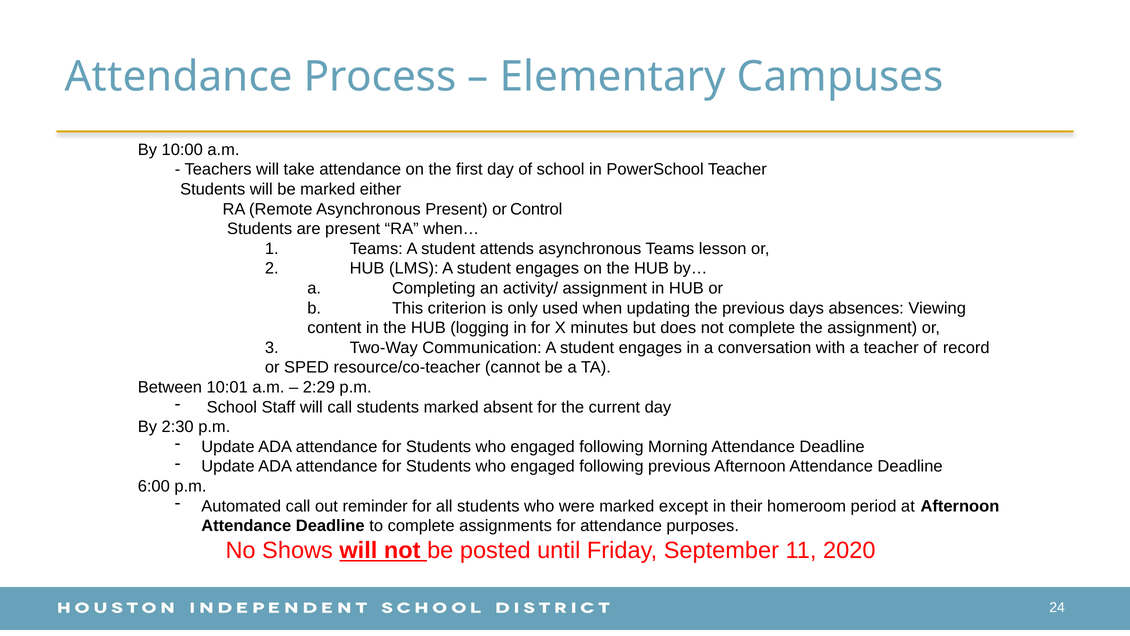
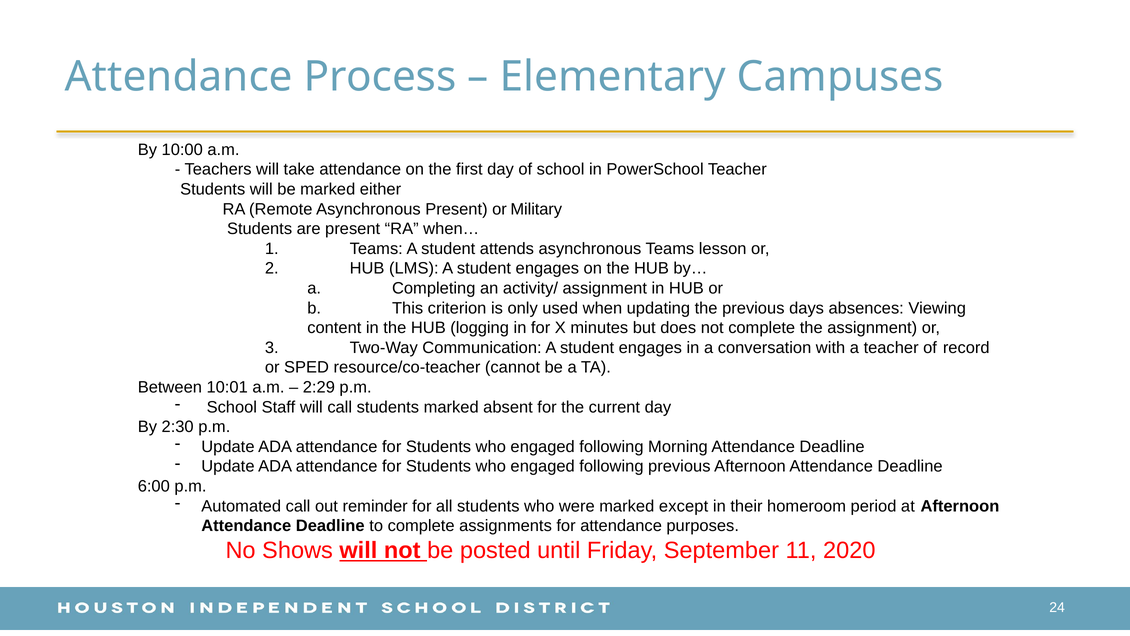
Control: Control -> Military
